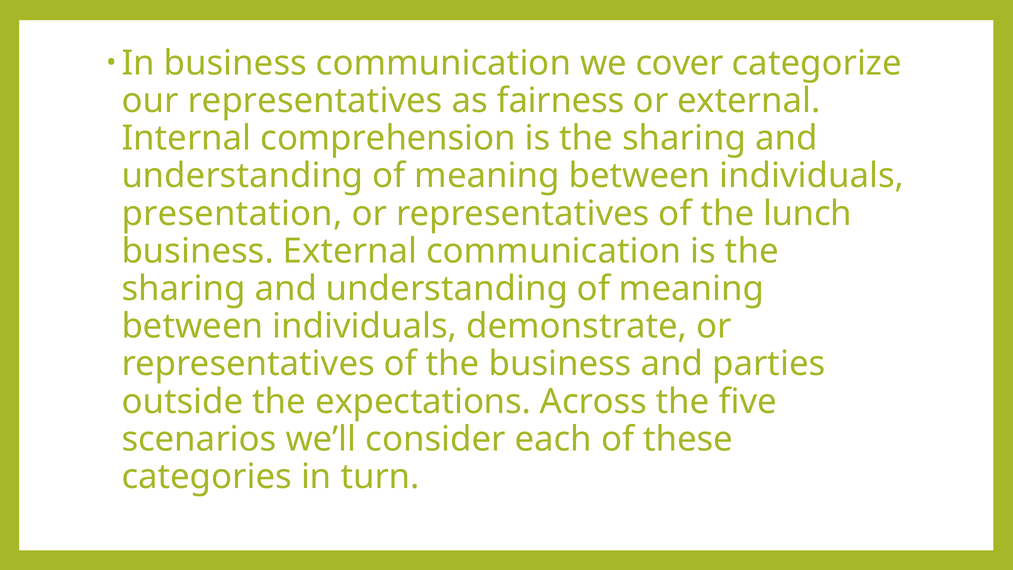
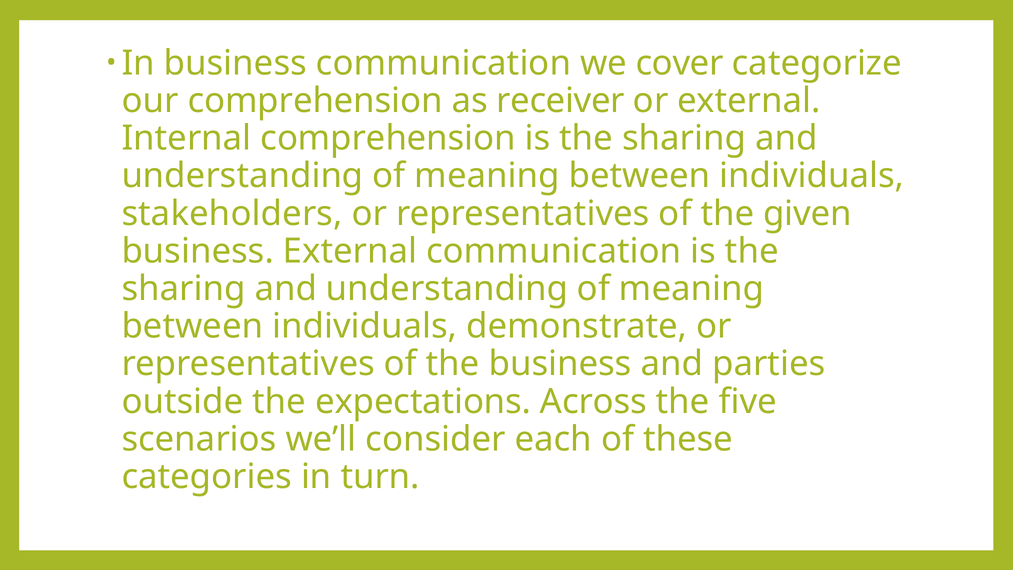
our representatives: representatives -> comprehension
fairness: fairness -> receiver
presentation: presentation -> stakeholders
lunch: lunch -> given
